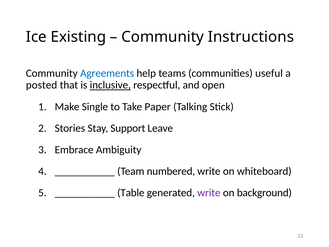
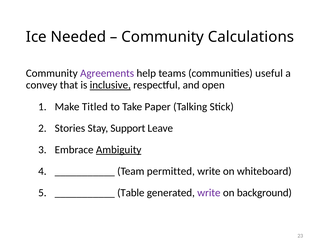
Existing: Existing -> Needed
Instructions: Instructions -> Calculations
Agreements colour: blue -> purple
posted: posted -> convey
Single: Single -> Titled
Ambiguity underline: none -> present
numbered: numbered -> permitted
